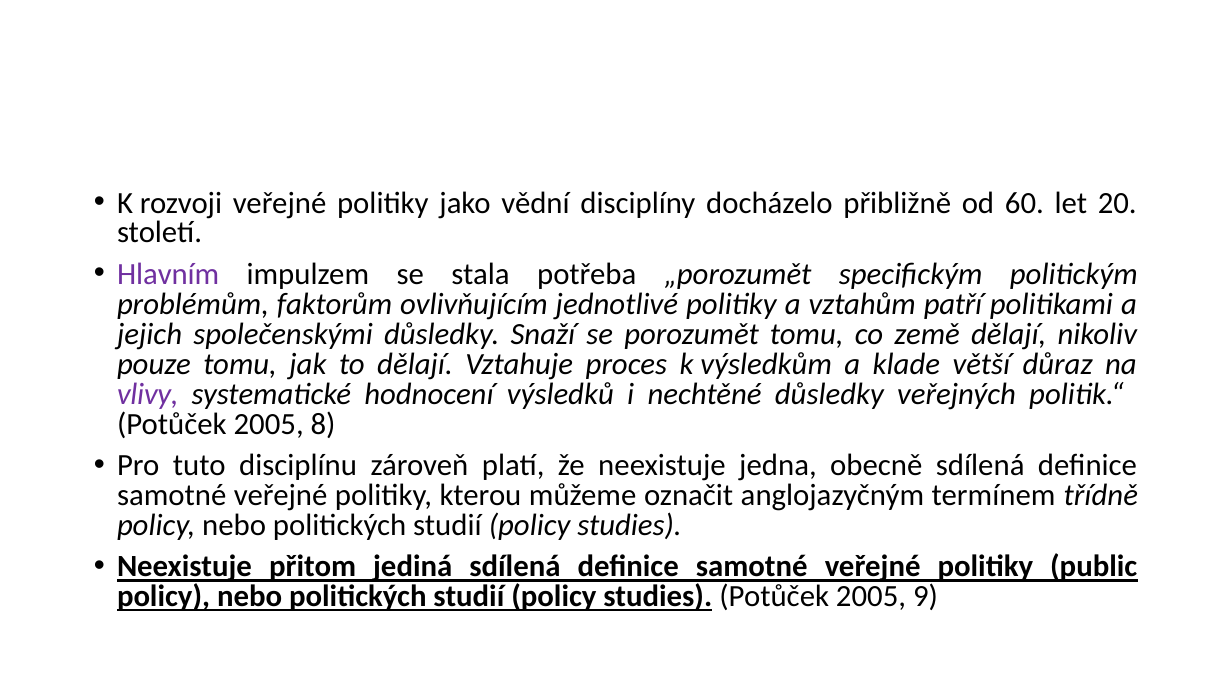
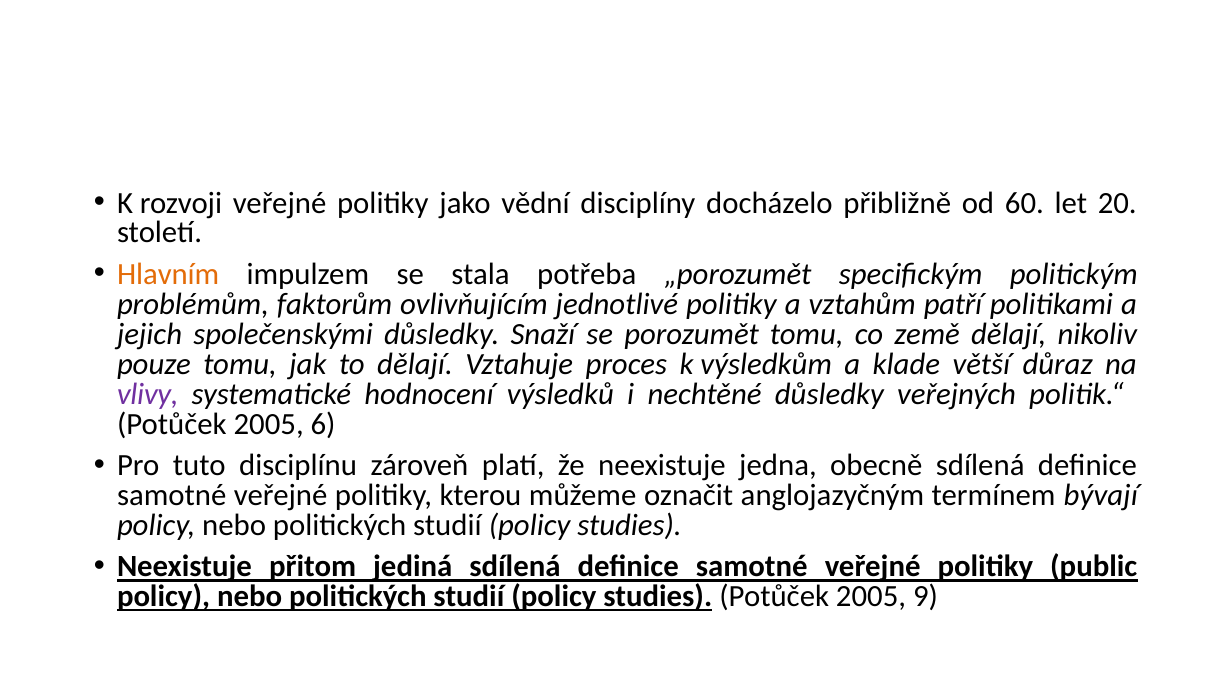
Hlavním colour: purple -> orange
8: 8 -> 6
třídně: třídně -> bývají
